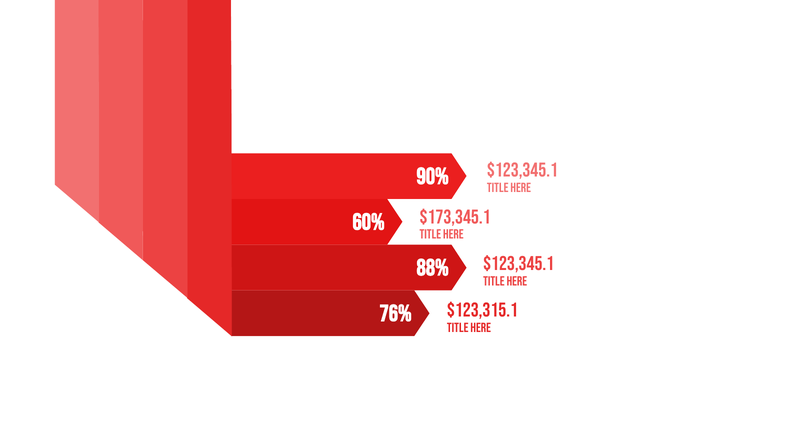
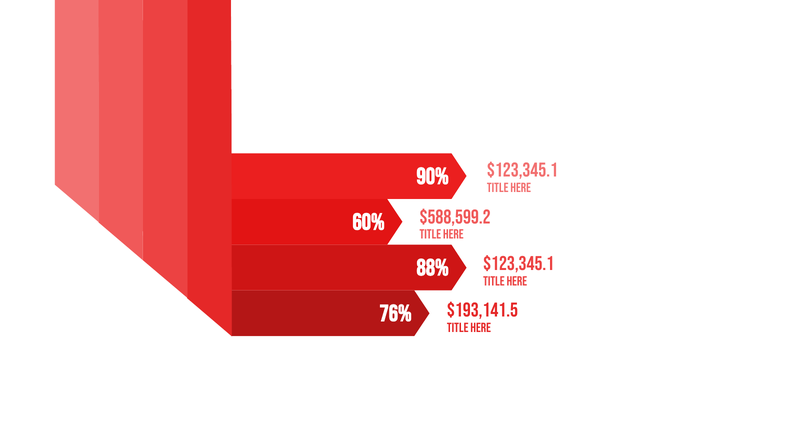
$173,345.1: $173,345.1 -> $588,599.2
$123,315.1: $123,315.1 -> $193,141.5
